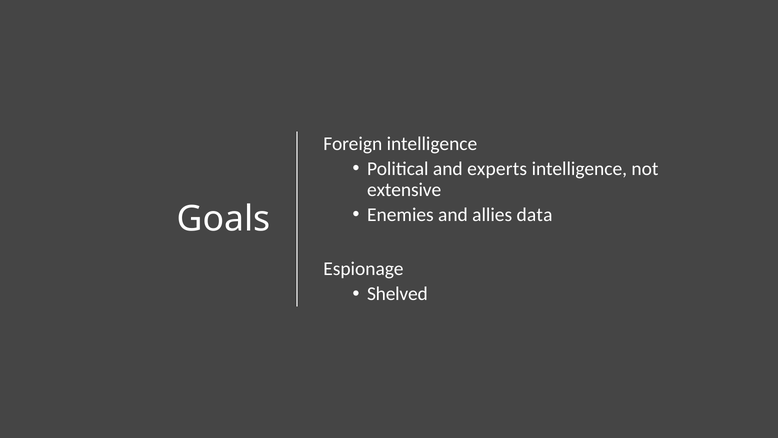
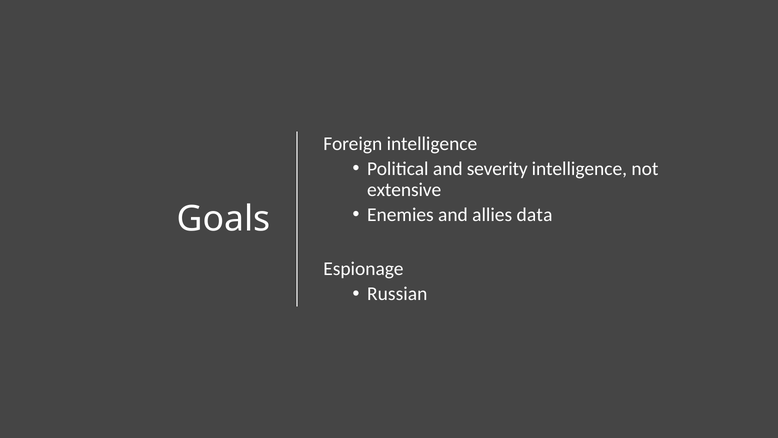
experts: experts -> severity
Shelved: Shelved -> Russian
